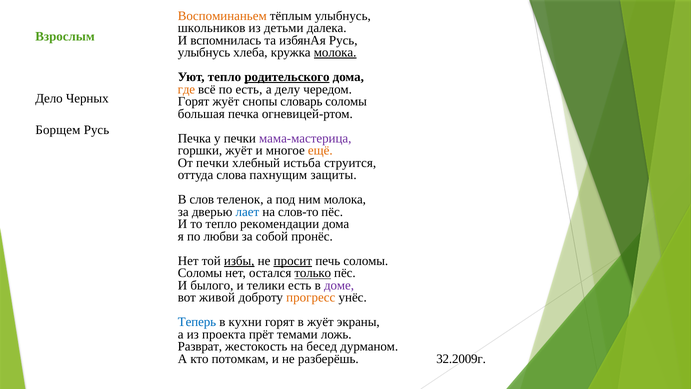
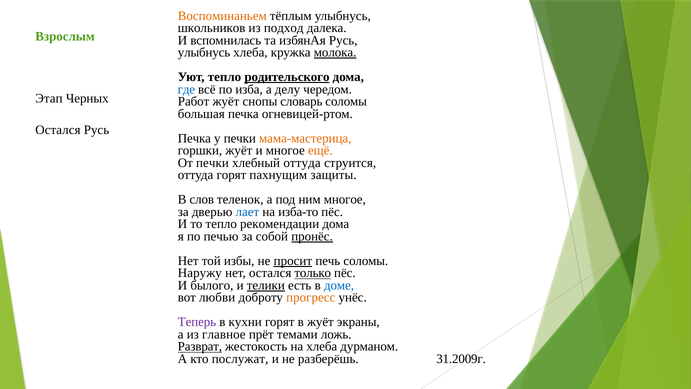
детьми: детьми -> подход
где colour: orange -> blue
по есть: есть -> изба
Дело: Дело -> Этап
Горят at (194, 101): Горят -> Работ
Борщем at (58, 130): Борщем -> Остался
мама-мастерица colour: purple -> orange
хлебный истьба: истьба -> оттуда
оттуда слова: слова -> горят
ним молока: молока -> многое
слов-то: слов-то -> изба-то
любви: любви -> печью
пронёс underline: none -> present
избы underline: present -> none
Соломы at (200, 273): Соломы -> Наружу
телики underline: none -> present
доме colour: purple -> blue
живой: живой -> любви
Теперь colour: blue -> purple
проекта: проекта -> главное
Разврат underline: none -> present
на бесед: бесед -> хлеба
потомкам: потомкам -> послужат
32.2009г: 32.2009г -> 31.2009г
